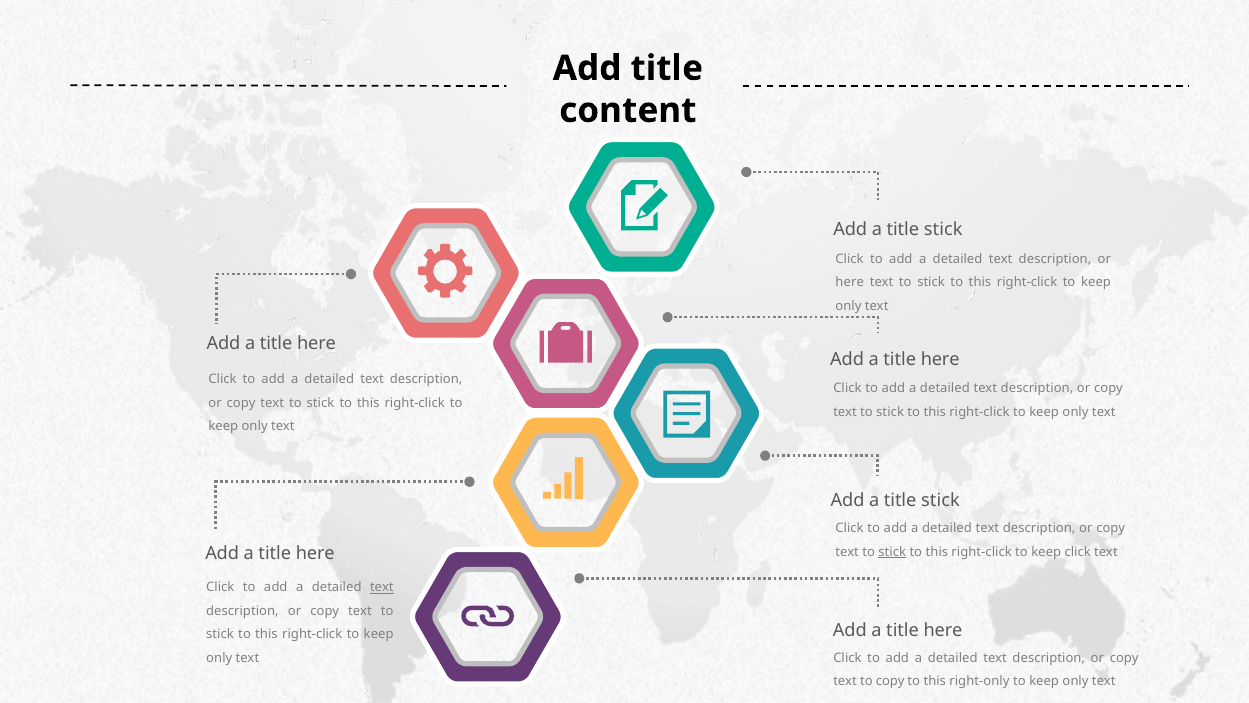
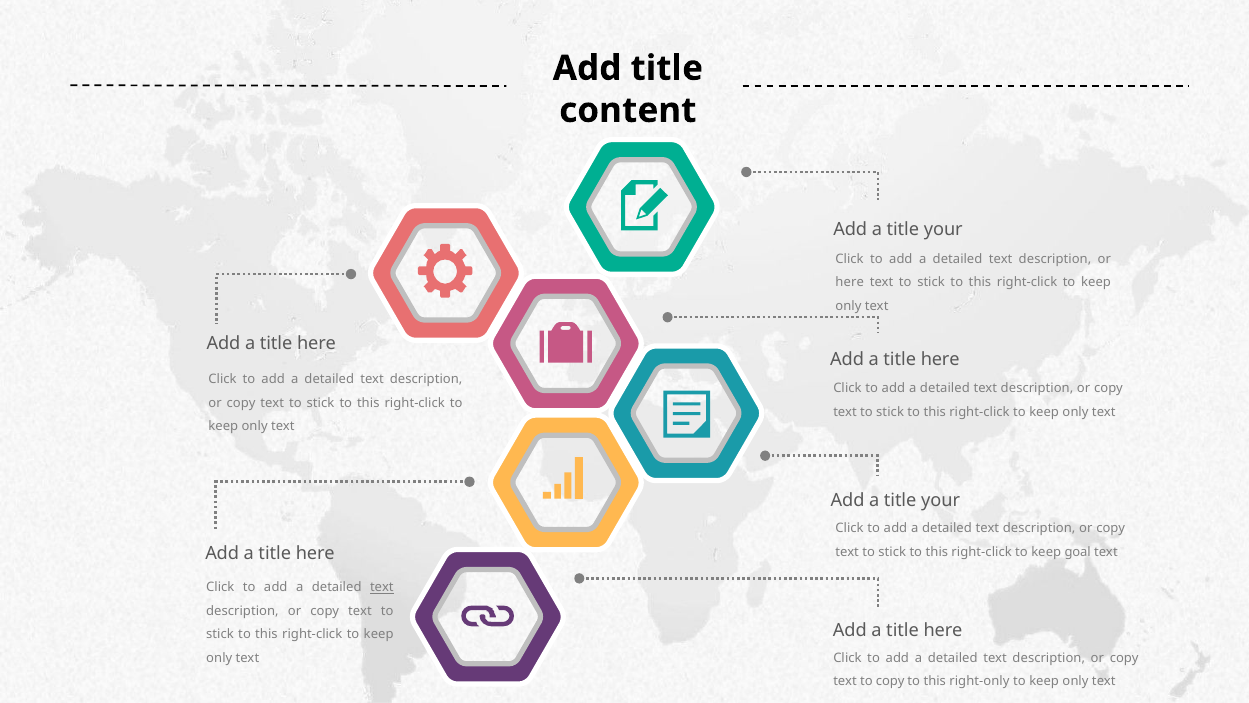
stick at (943, 229): stick -> your
stick at (941, 500): stick -> your
stick at (892, 552) underline: present -> none
keep click: click -> goal
